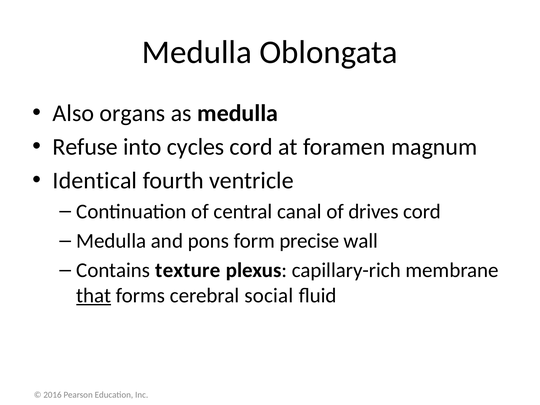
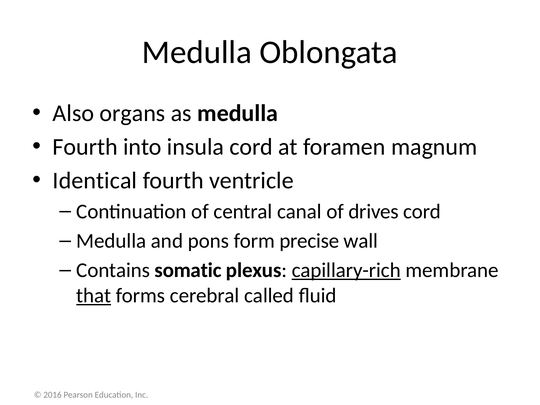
Refuse at (85, 147): Refuse -> Fourth
cycles: cycles -> insula
texture: texture -> somatic
capillary-rich underline: none -> present
social: social -> called
